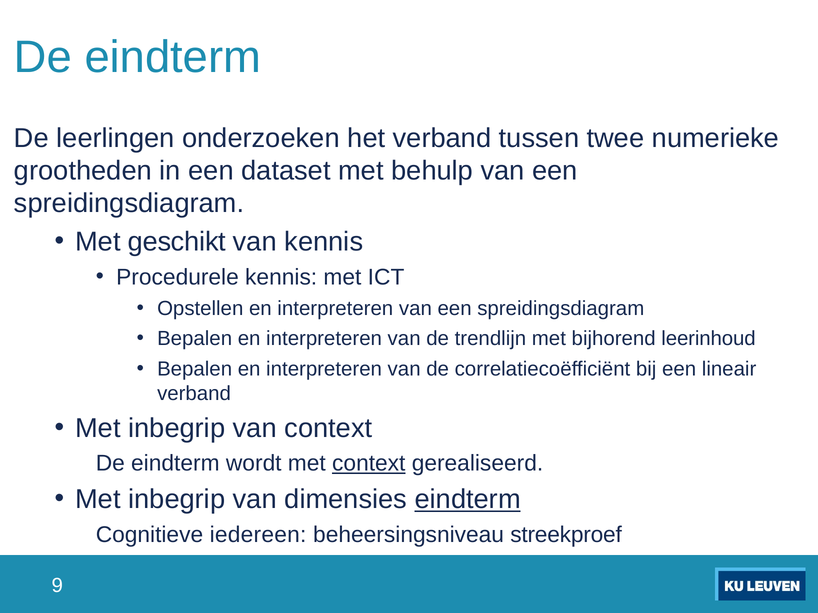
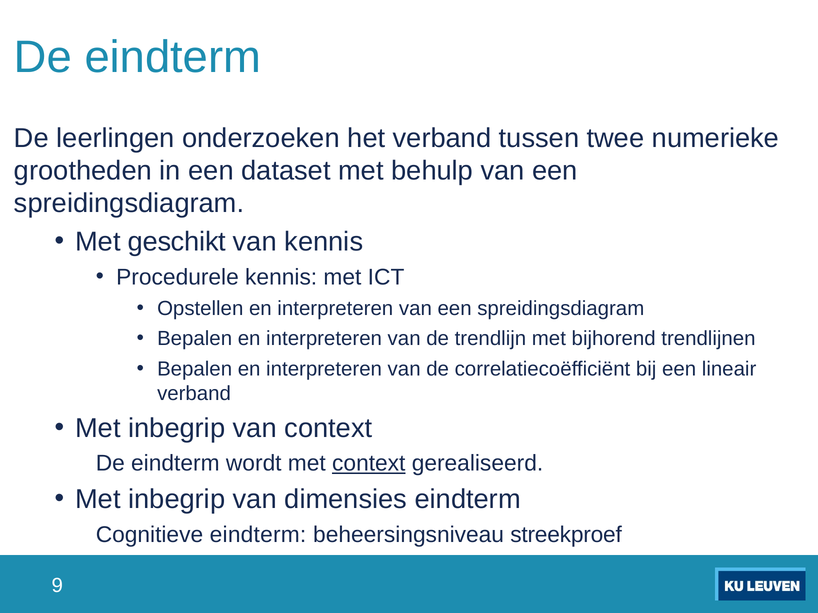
leerinhoud: leerinhoud -> trendlijnen
eindterm at (468, 500) underline: present -> none
Cognitieve iedereen: iedereen -> eindterm
